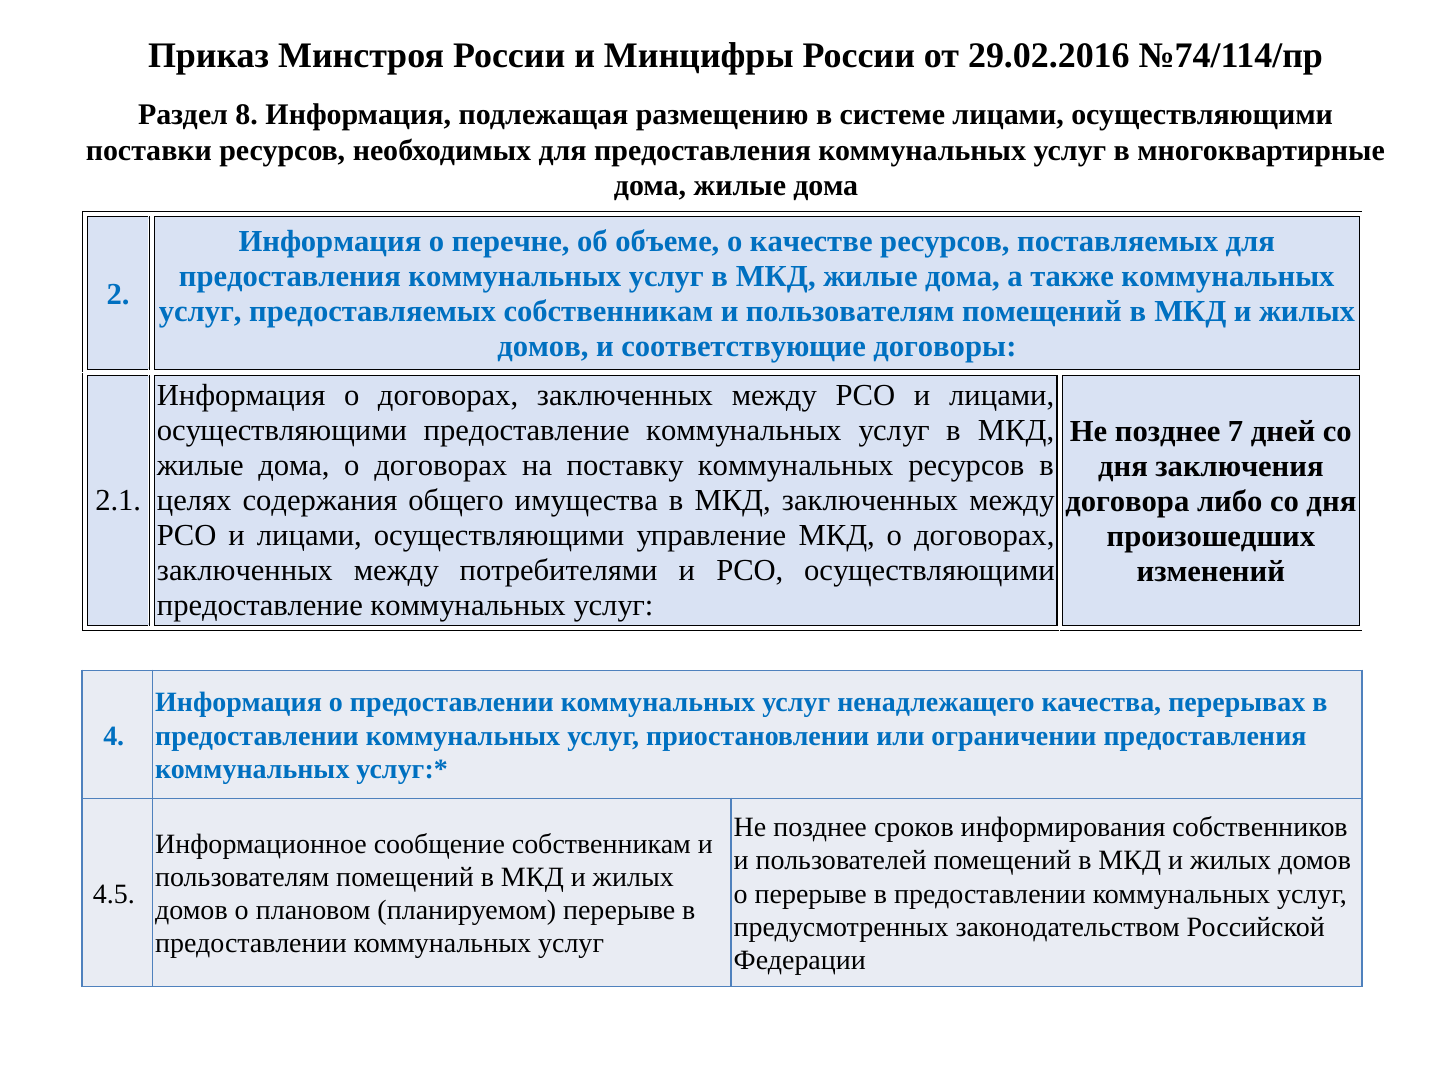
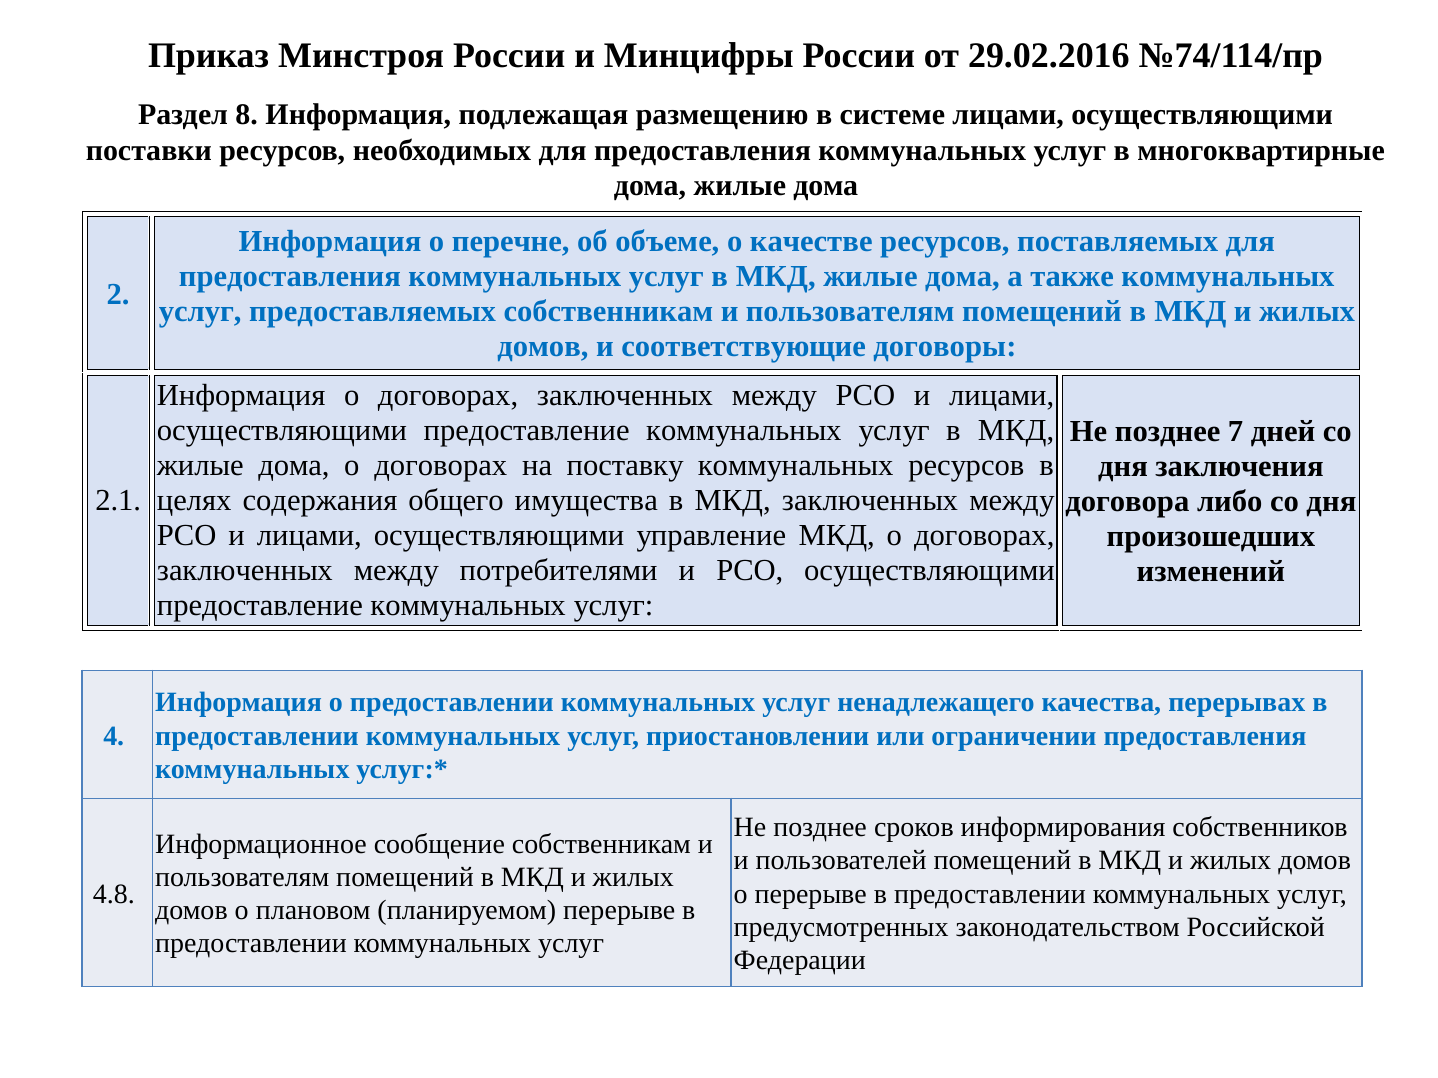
4.5: 4.5 -> 4.8
